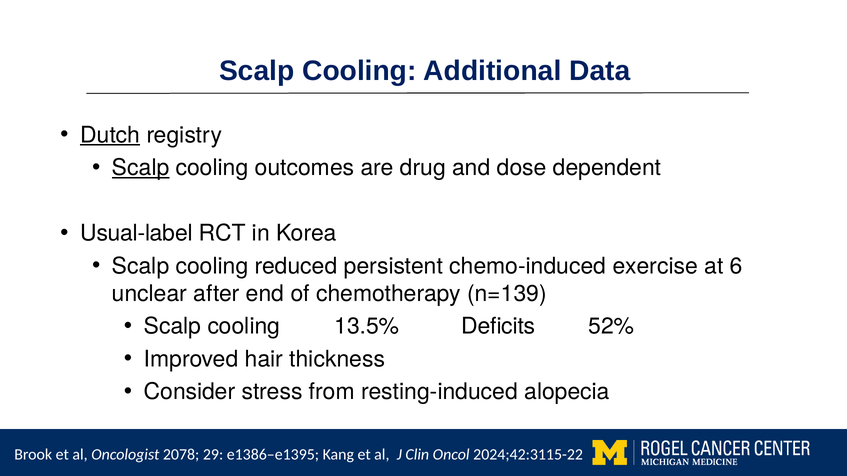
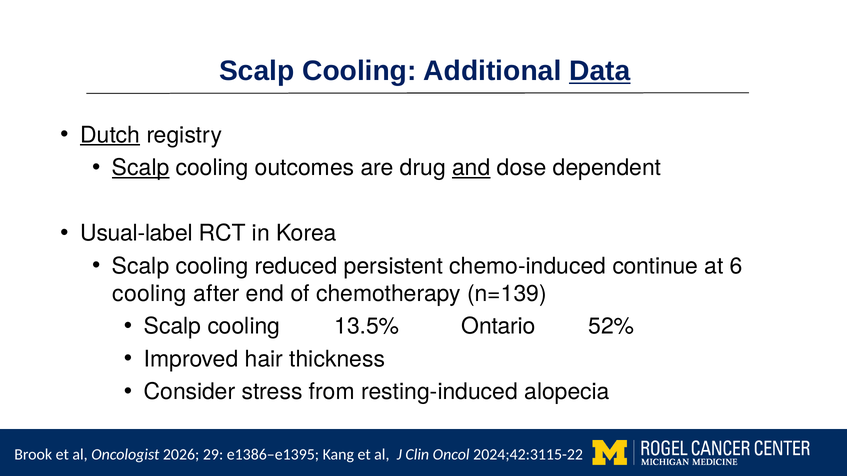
Data underline: none -> present
and underline: none -> present
exercise: exercise -> continue
unclear at (150, 294): unclear -> cooling
Deficits: Deficits -> Ontario
2078: 2078 -> 2026
